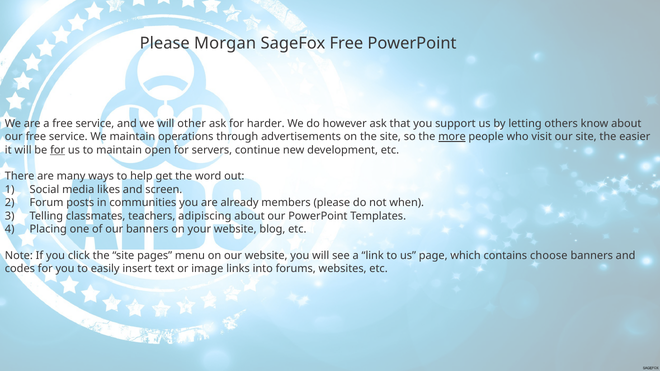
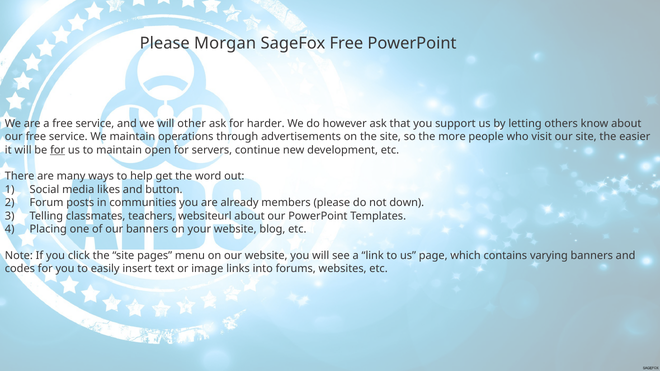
more underline: present -> none
screen: screen -> button
when: when -> down
adipiscing: adipiscing -> websiteurl
choose: choose -> varying
